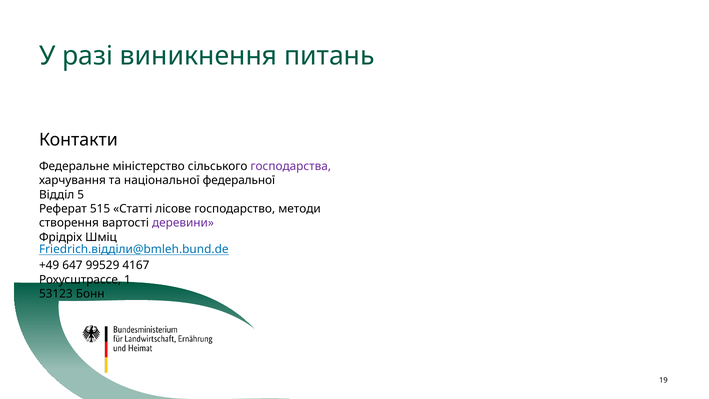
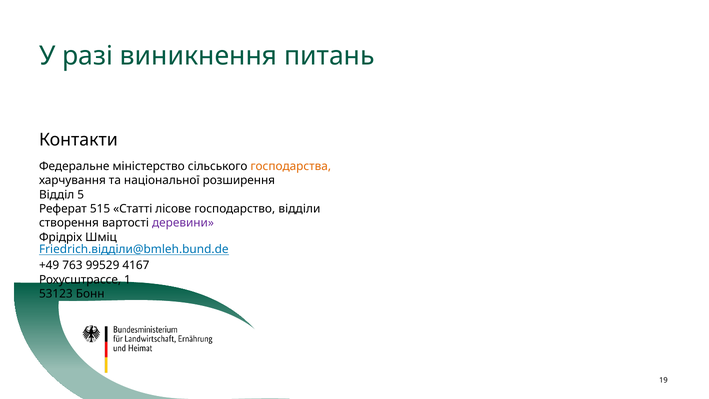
господарства colour: purple -> orange
федеральної: федеральної -> розширення
методи: методи -> відділи
647: 647 -> 763
